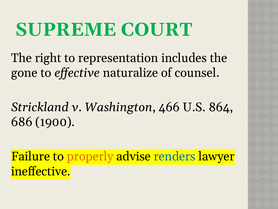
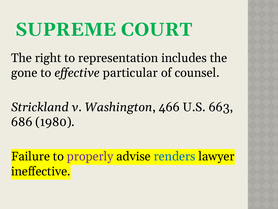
naturalize: naturalize -> particular
864: 864 -> 663
1900: 1900 -> 1980
properly colour: orange -> purple
